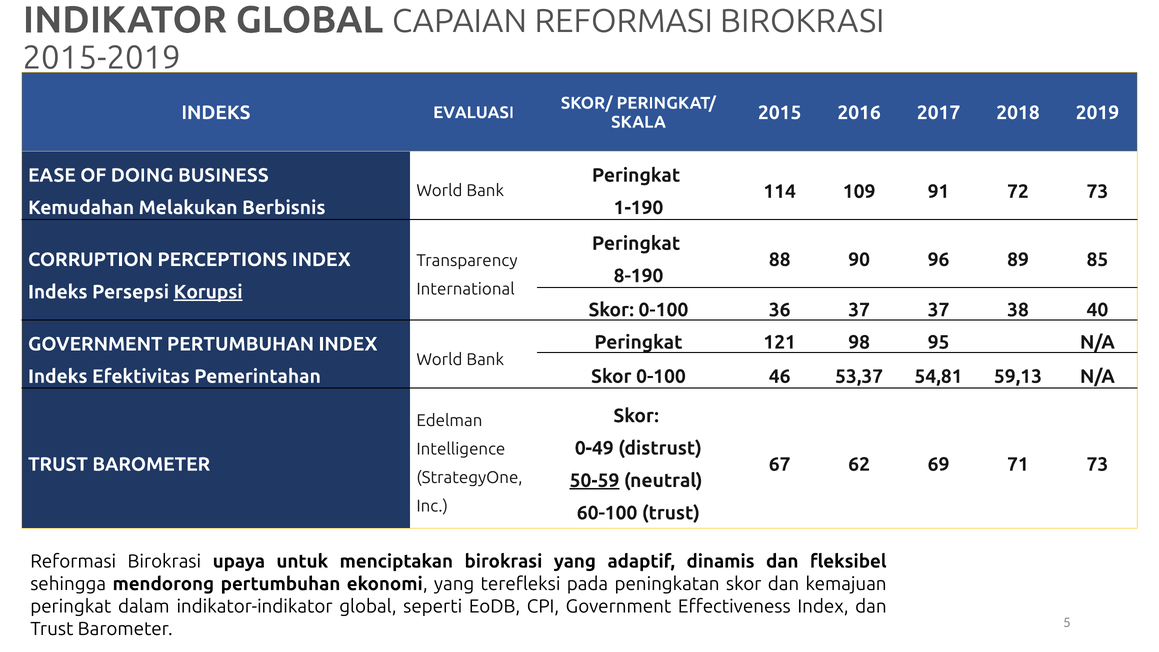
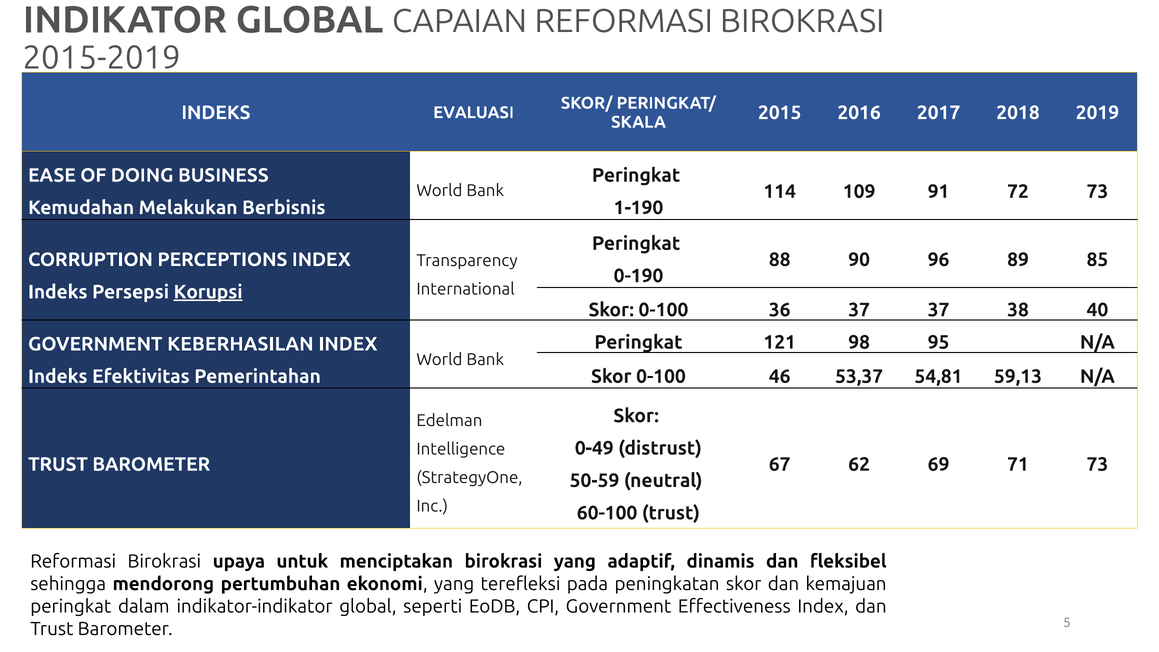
8-190: 8-190 -> 0-190
GOVERNMENT PERTUMBUHAN: PERTUMBUHAN -> KEBERHASILAN
50-59 underline: present -> none
